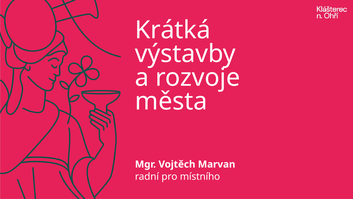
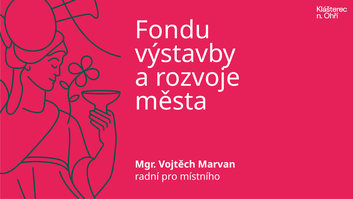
Krátká: Krátká -> Fondu
